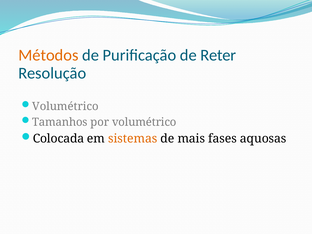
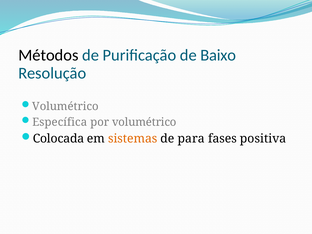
Métodos colour: orange -> black
Reter: Reter -> Baixo
Tamanhos: Tamanhos -> Específica
mais: mais -> para
aquosas: aquosas -> positiva
